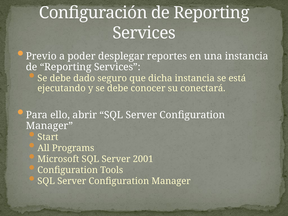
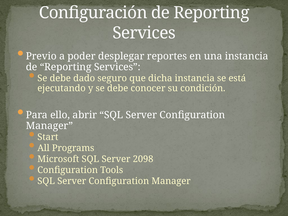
conectará: conectará -> condición
2001: 2001 -> 2098
